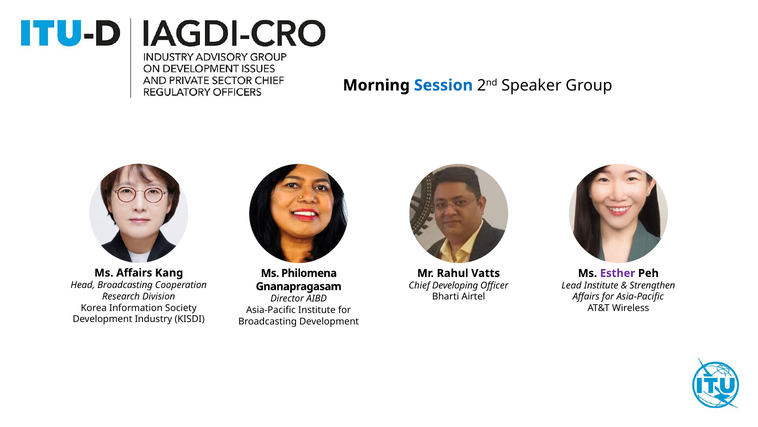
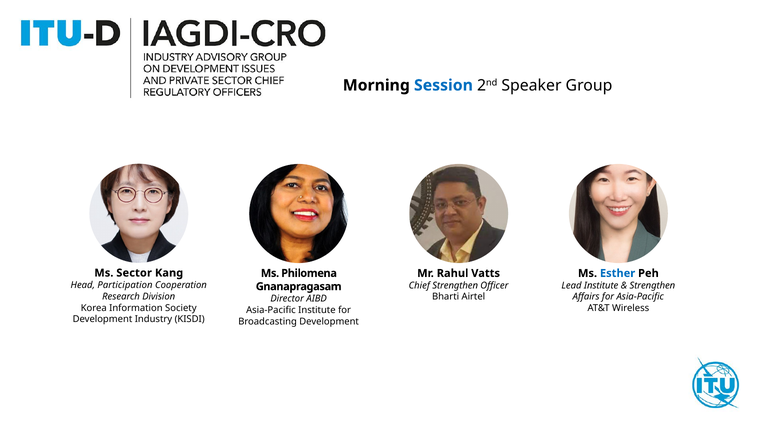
Ms Affairs: Affairs -> Sector
Esther colour: purple -> blue
Head Broadcasting: Broadcasting -> Participation
Chief Developing: Developing -> Strengthen
